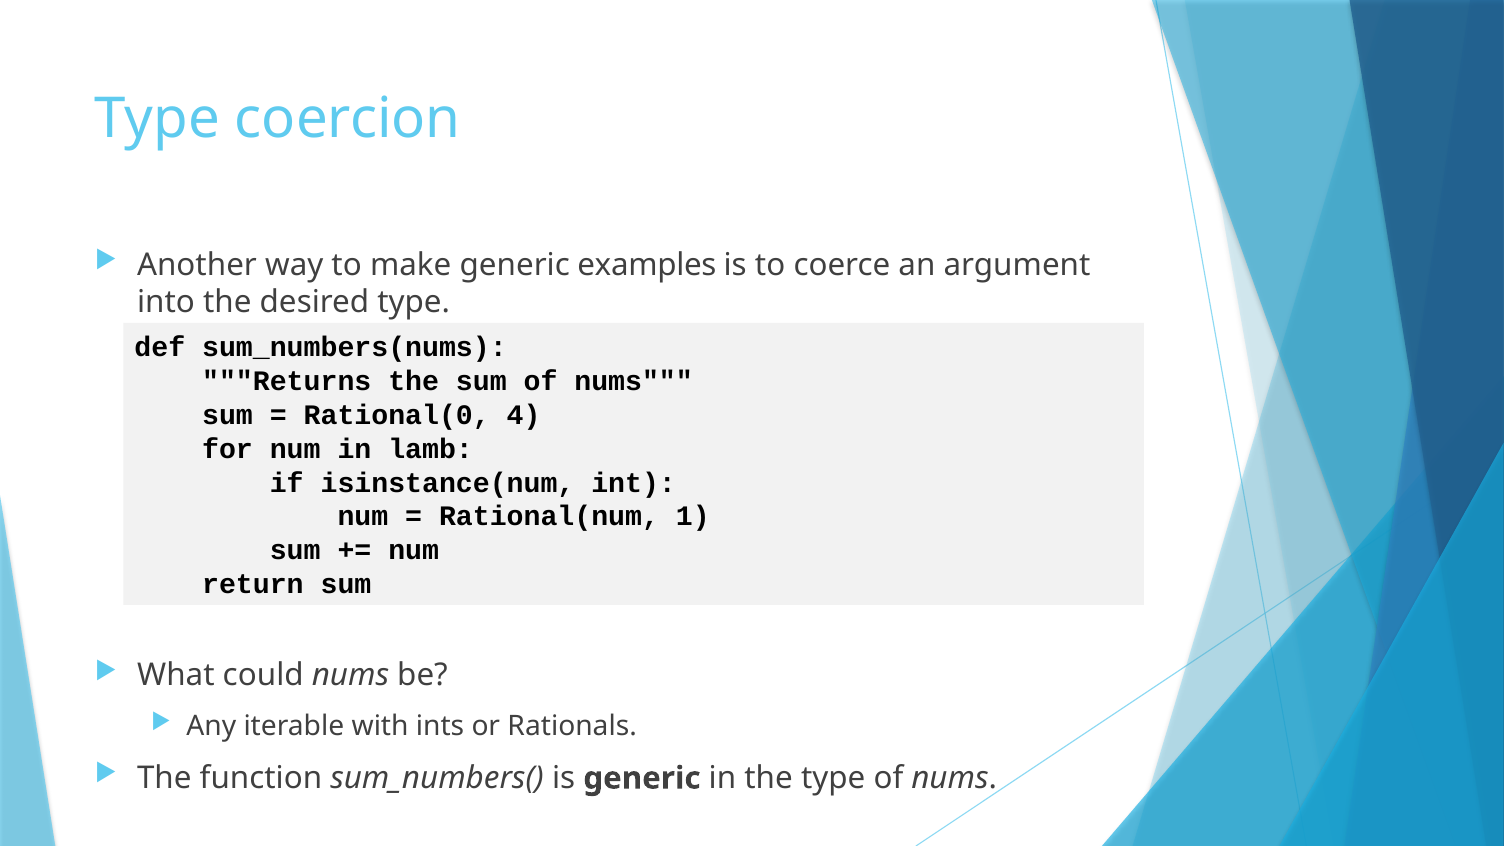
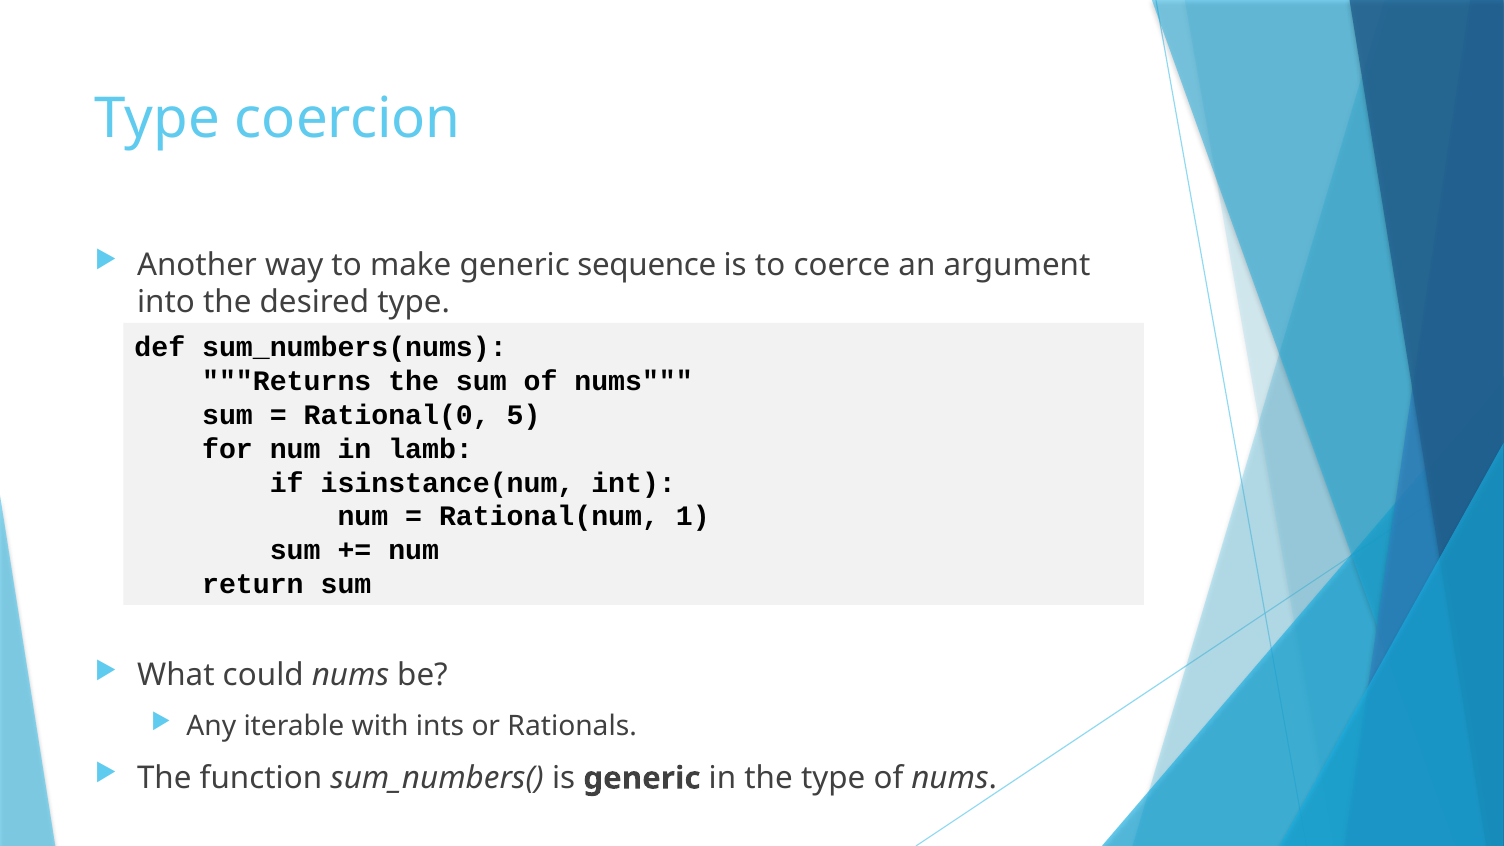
examples: examples -> sequence
4: 4 -> 5
